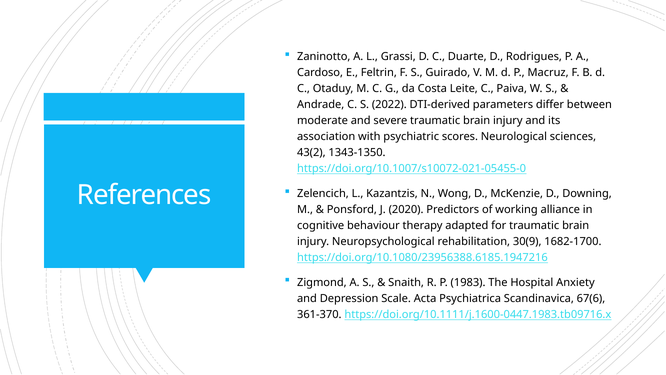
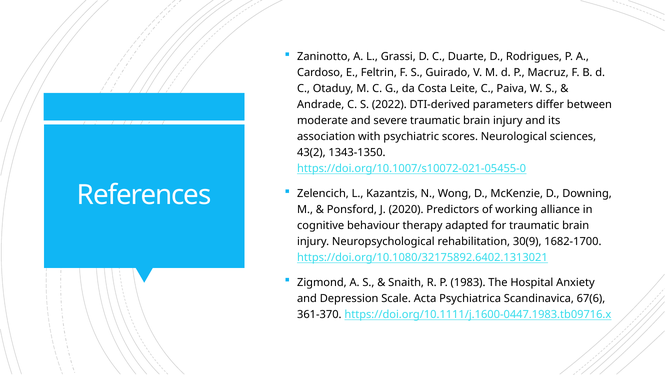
https://doi.org/10.1080/23956388.6185.1947216: https://doi.org/10.1080/23956388.6185.1947216 -> https://doi.org/10.1080/32175892.6402.1313021
